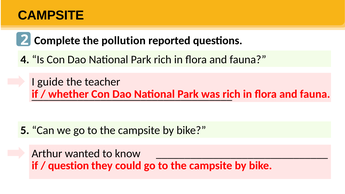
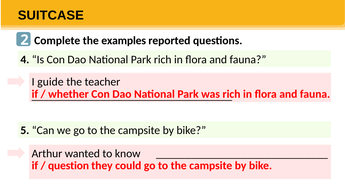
CAMPSITE at (51, 15): CAMPSITE -> SUITCASE
pollution: pollution -> examples
